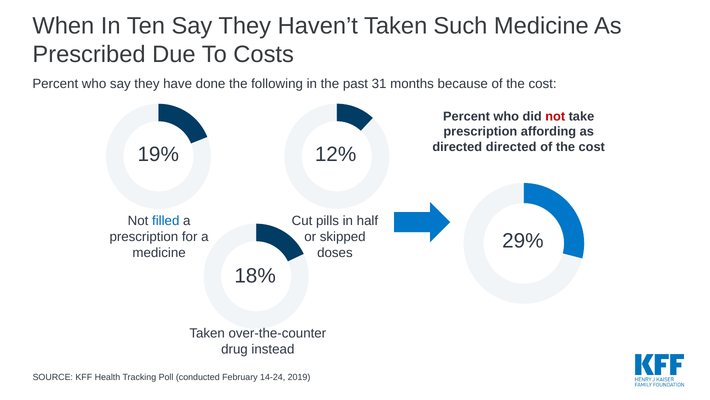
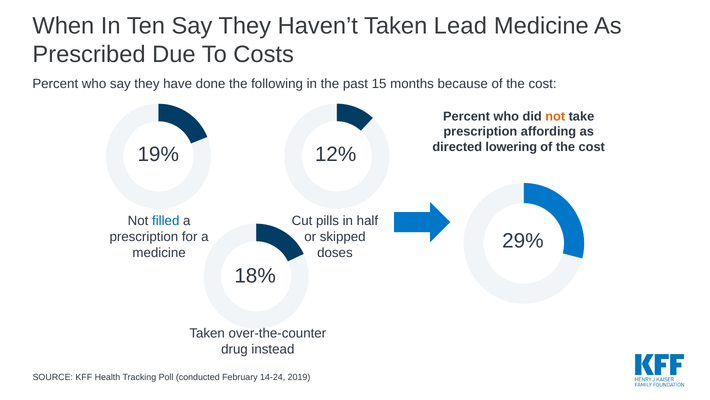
Such: Such -> Lead
31: 31 -> 15
not at (555, 116) colour: red -> orange
directed directed: directed -> lowering
